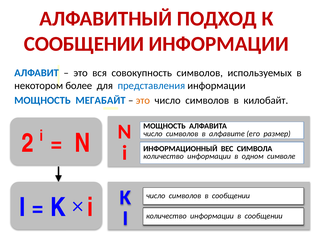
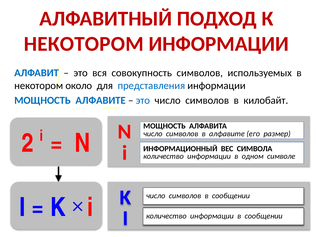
СООБЩЕНИИ at (84, 44): СООБЩЕНИИ -> НЕКОТОРОМ
более: более -> около
МОЩНОСТЬ МЕГАБАЙТ: МЕГАБАЙТ -> АЛФАВИТЕ
это at (143, 100) colour: orange -> blue
